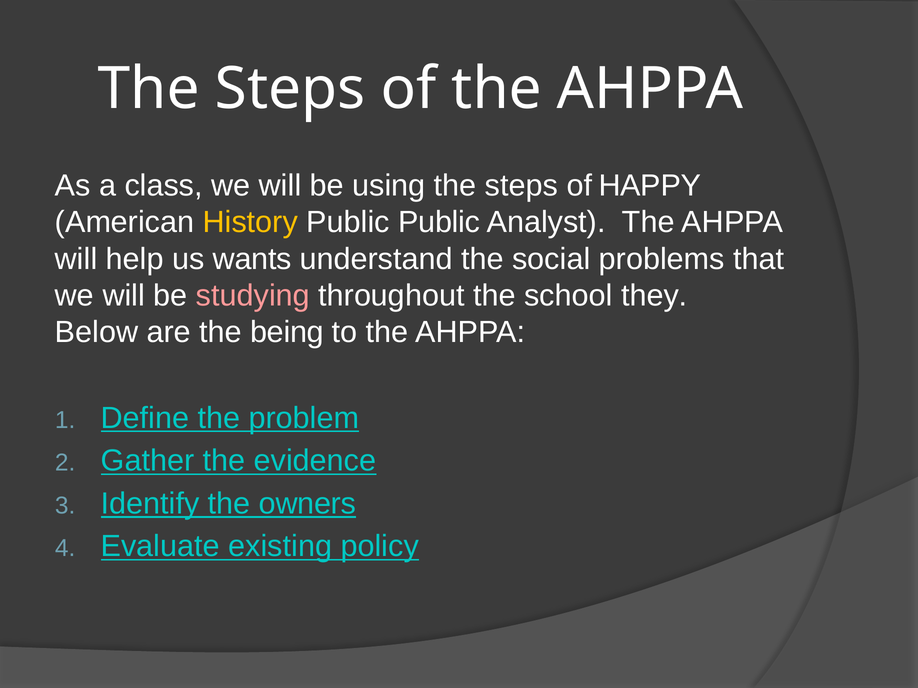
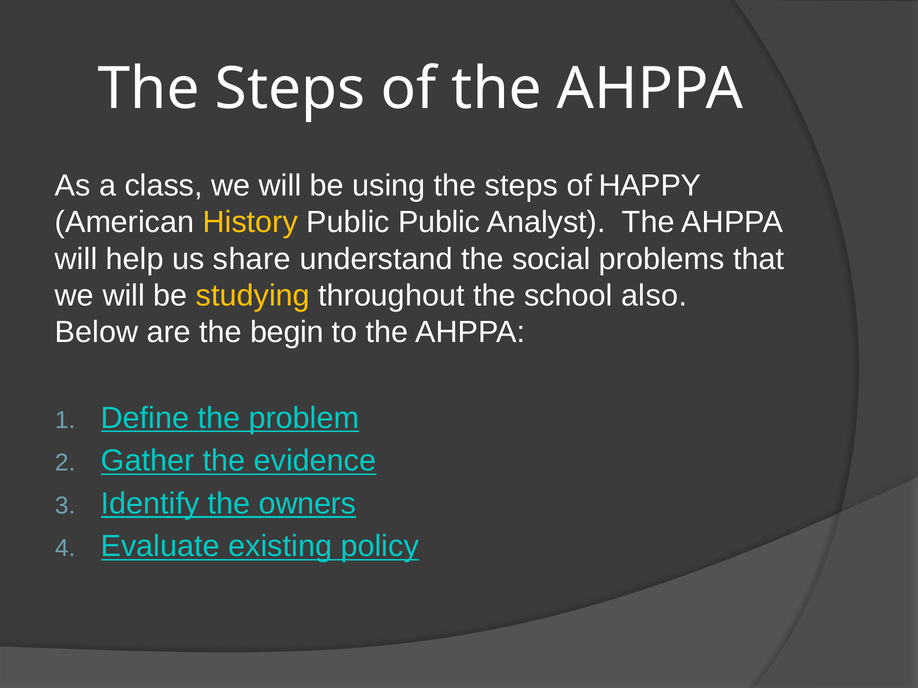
wants: wants -> share
studying colour: pink -> yellow
they: they -> also
being: being -> begin
